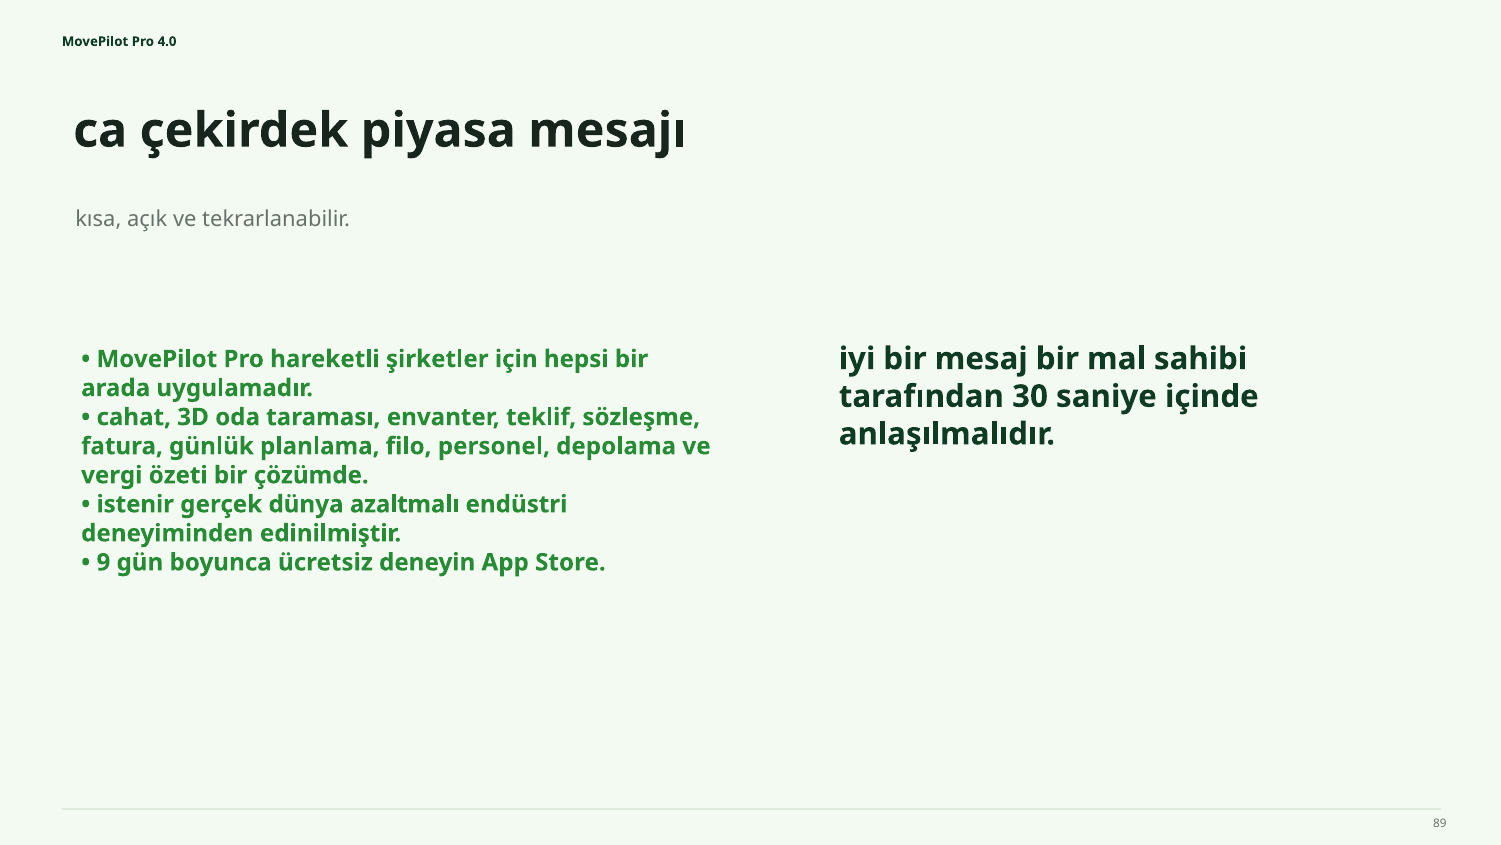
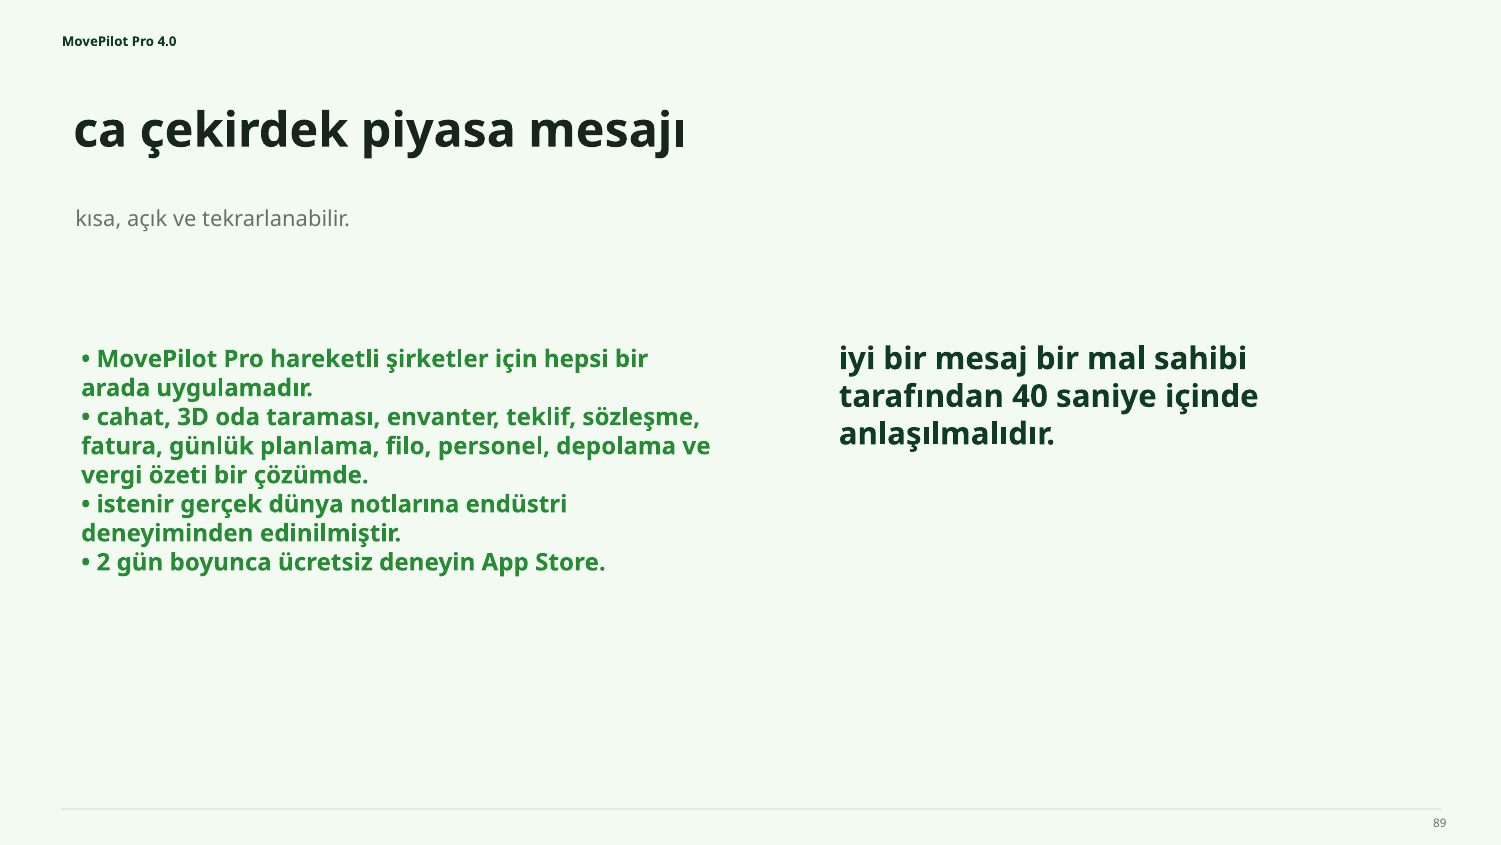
30: 30 -> 40
azaltmalı: azaltmalı -> notlarına
9: 9 -> 2
